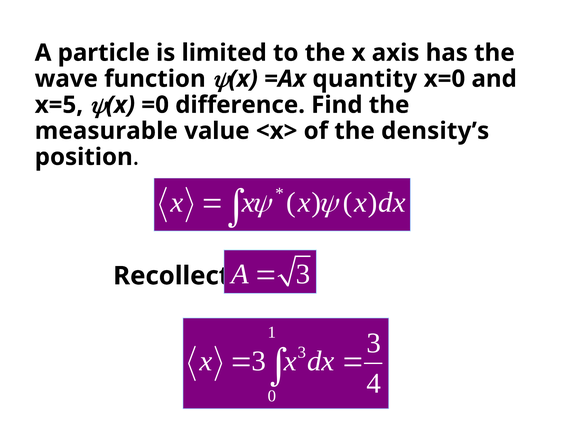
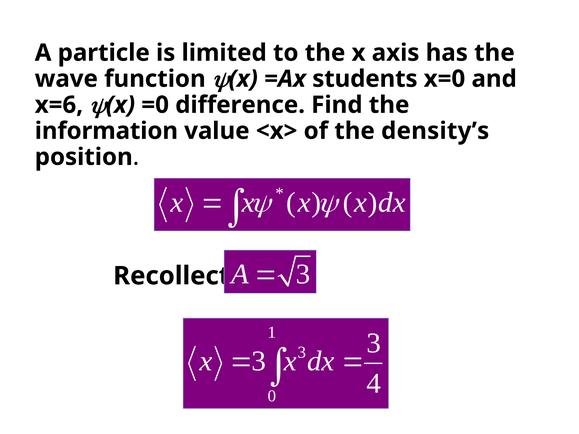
quantity: quantity -> students
x=5: x=5 -> x=6
measurable: measurable -> information
